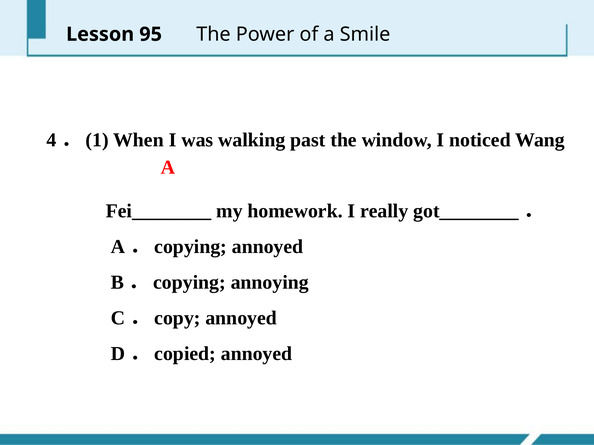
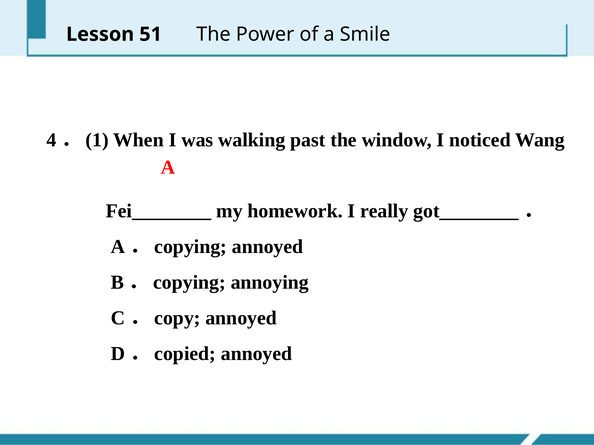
95: 95 -> 51
